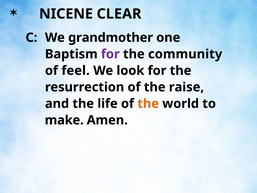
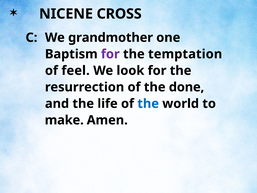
CLEAR: CLEAR -> CROSS
community: community -> temptation
raise: raise -> done
the at (148, 104) colour: orange -> blue
